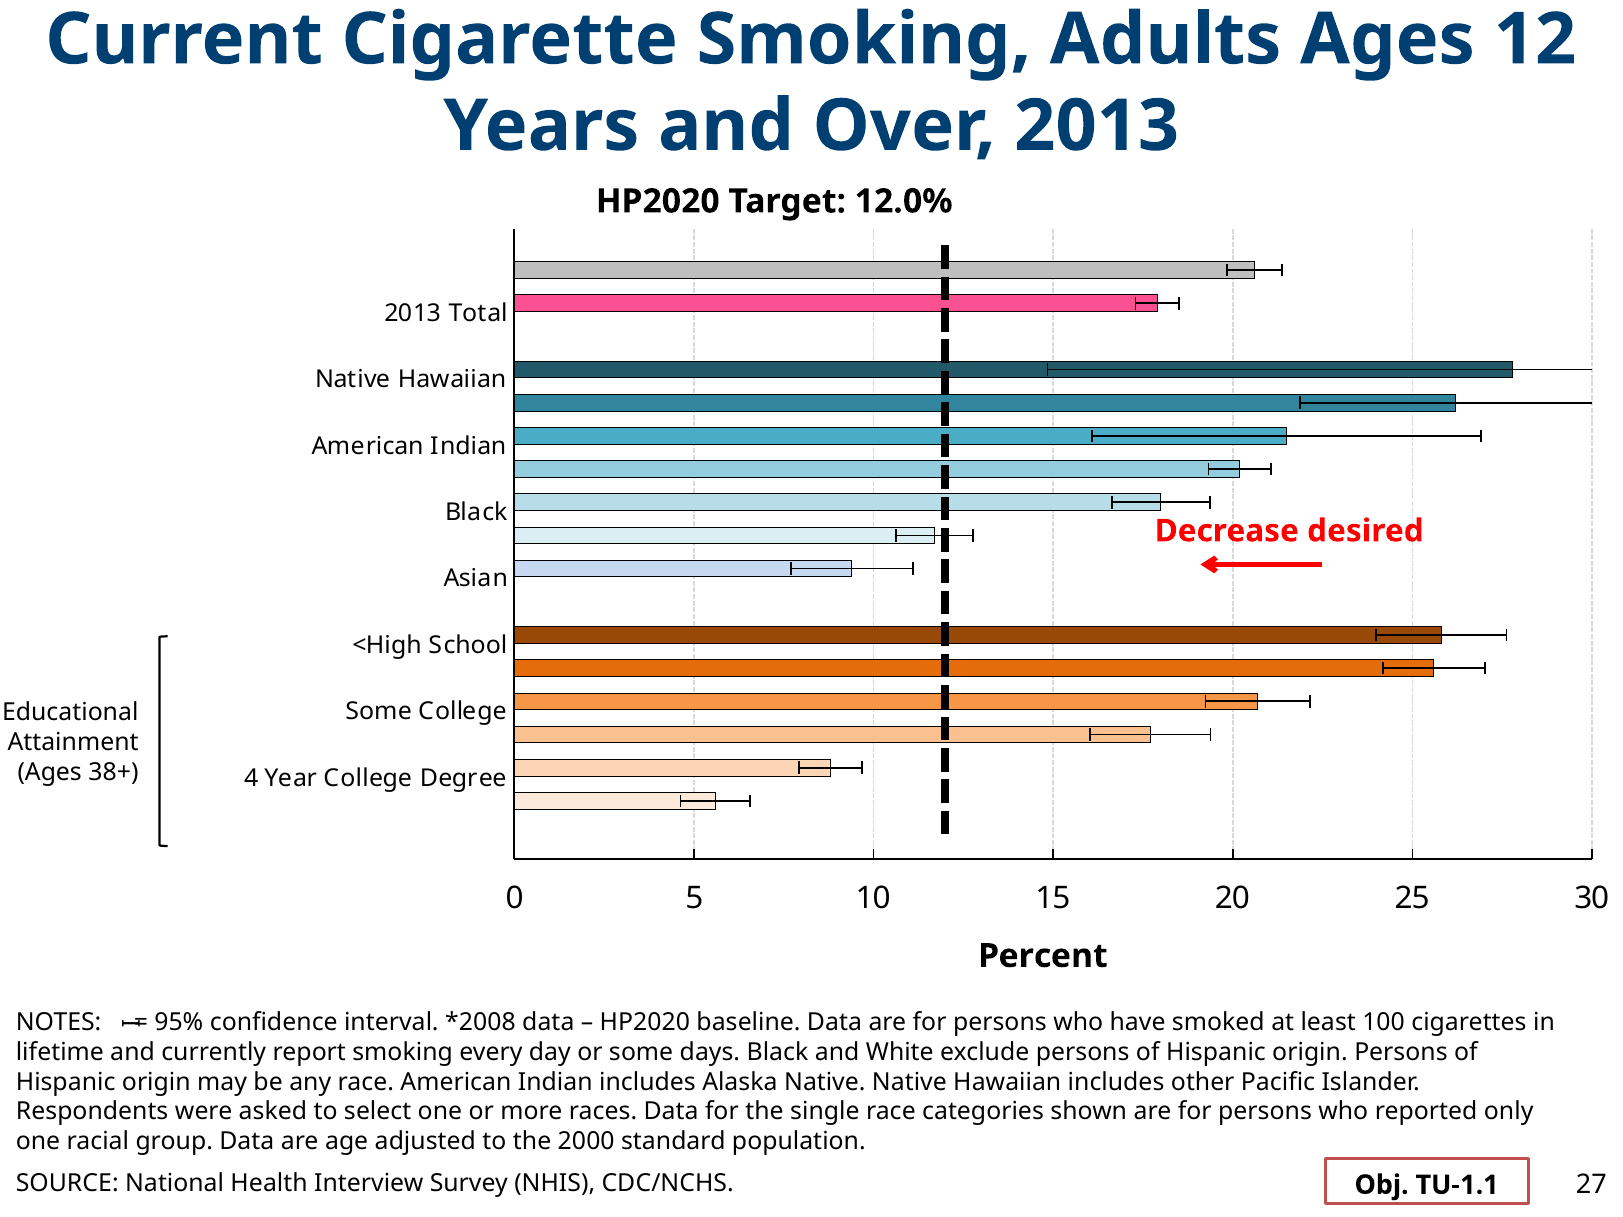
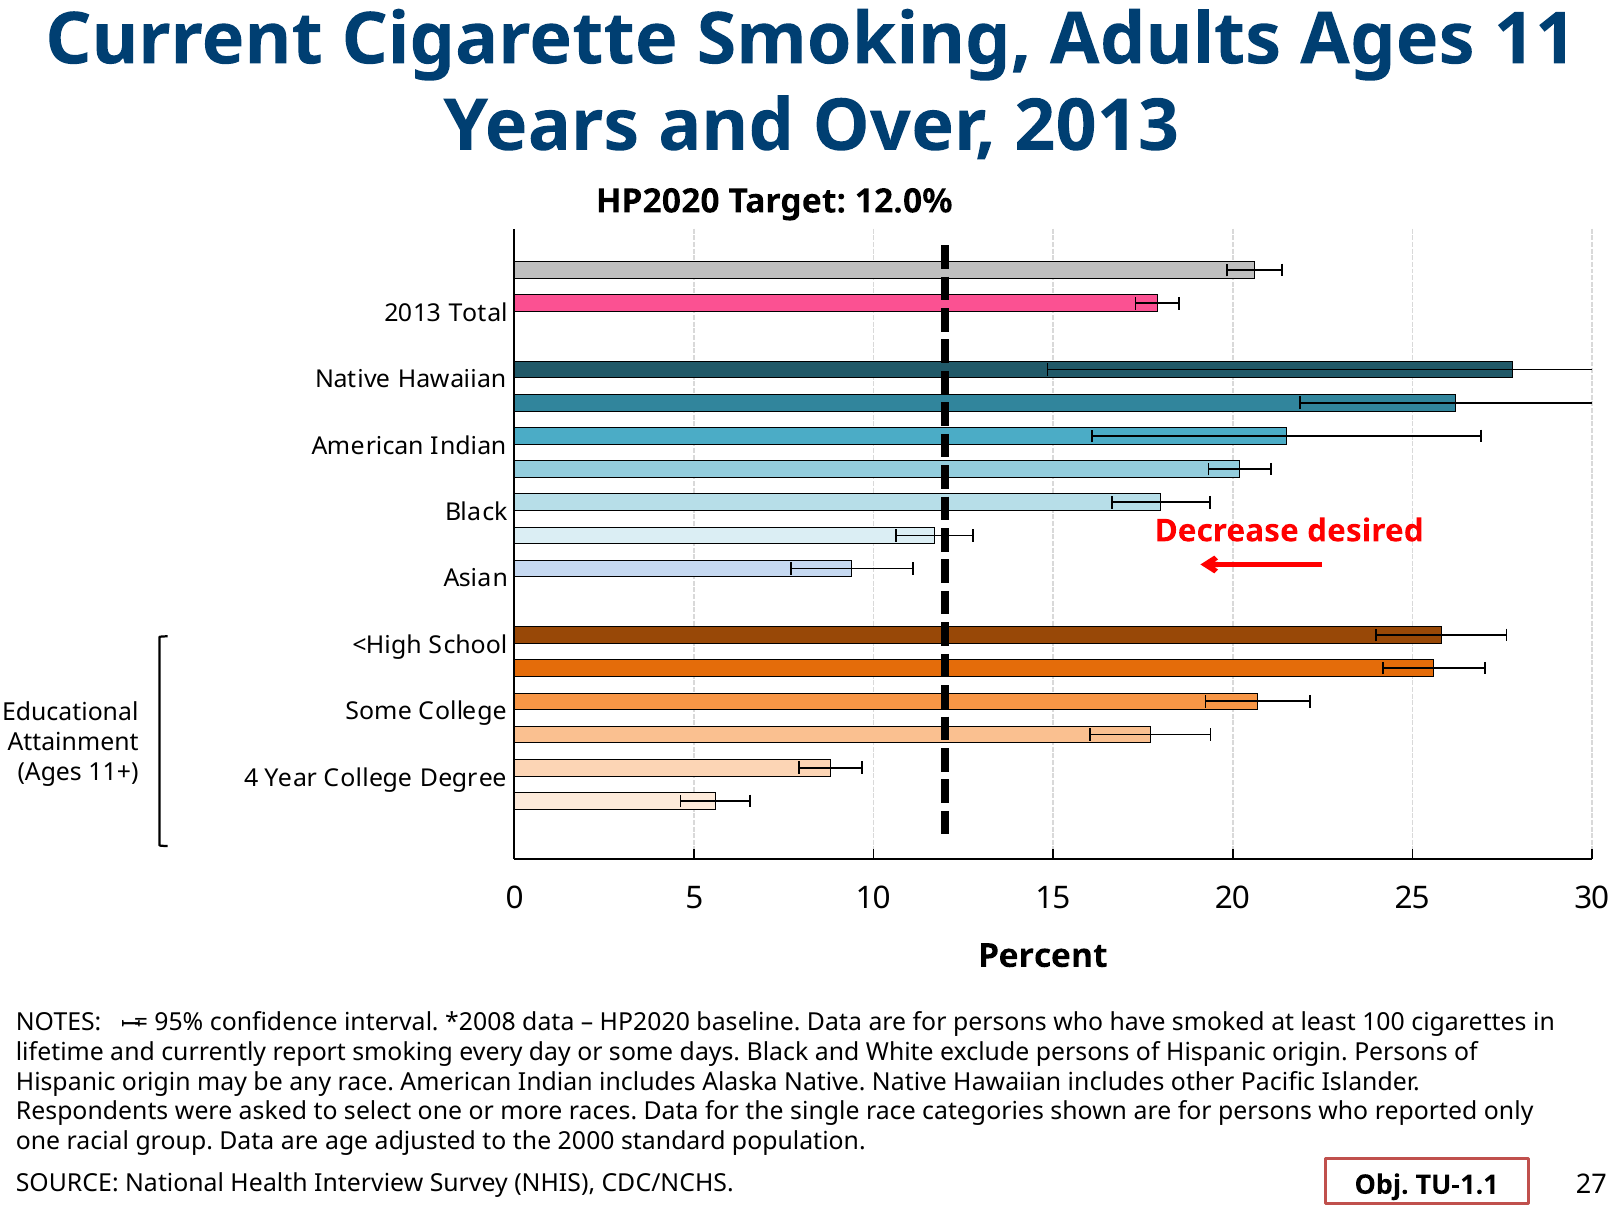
12: 12 -> 11
38+: 38+ -> 11+
